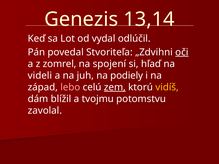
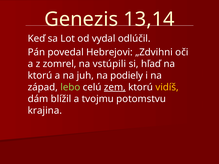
Stvoriteľa: Stvoriteľa -> Hebrejovi
oči underline: present -> none
spojení: spojení -> vstúpili
videli at (40, 76): videli -> ktorú
lebo colour: pink -> light green
zavolal: zavolal -> krajina
